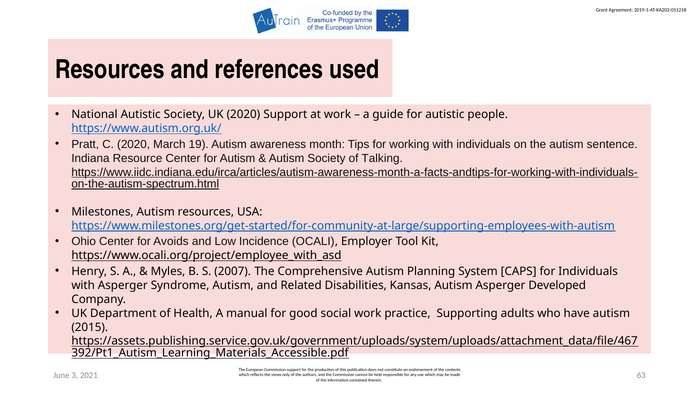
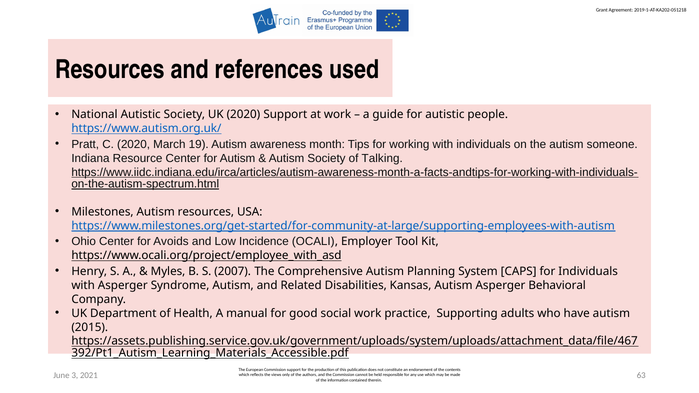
sentence: sentence -> someone
Developed: Developed -> Behavioral
